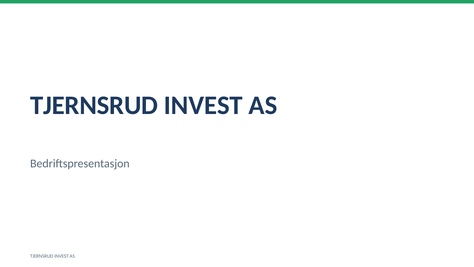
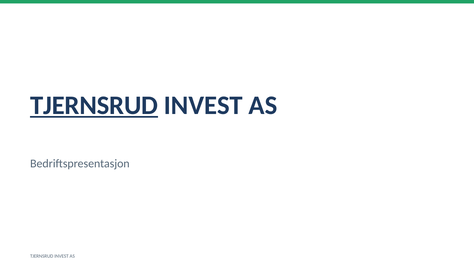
TJERNSRUD at (94, 105) underline: none -> present
